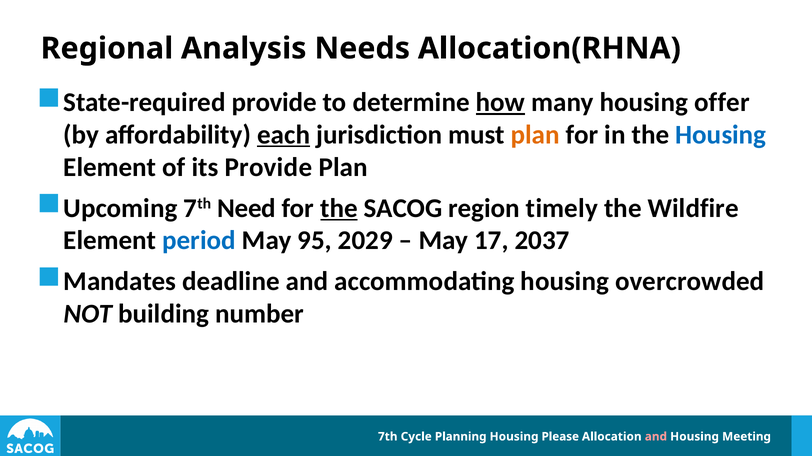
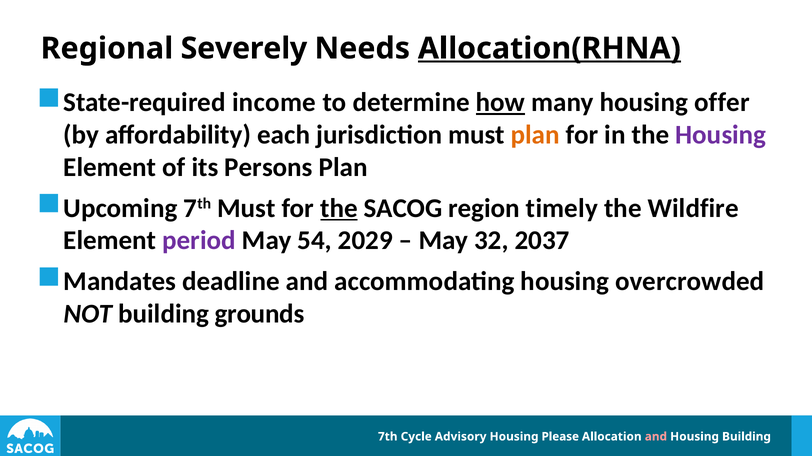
Analysis: Analysis -> Severely
Allocation(RHNA underline: none -> present
provide at (274, 103): provide -> income
each underline: present -> none
Housing at (721, 135) colour: blue -> purple
its Provide: Provide -> Persons
7th Need: Need -> Must
period colour: blue -> purple
95: 95 -> 54
17: 17 -> 32
number: number -> grounds
Planning: Planning -> Advisory
Housing Meeting: Meeting -> Building
